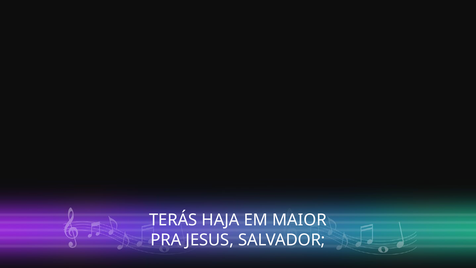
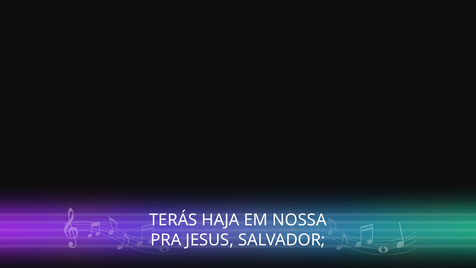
MAIOR: MAIOR -> NOSSA
